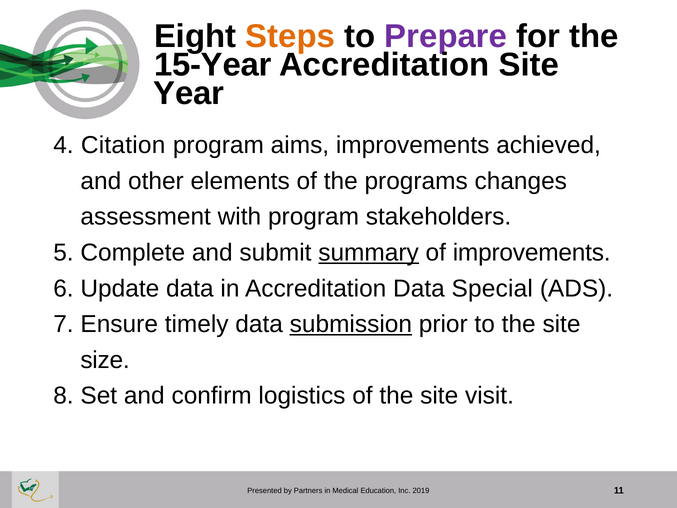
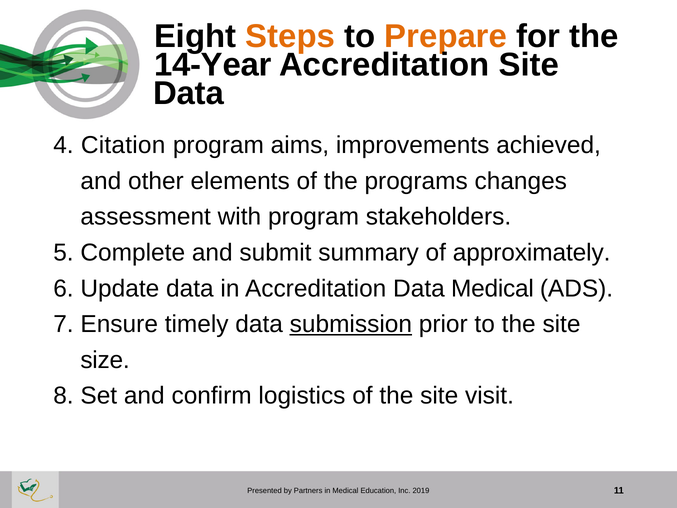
Prepare colour: purple -> orange
15-Year: 15-Year -> 14-Year
Year at (189, 93): Year -> Data
summary underline: present -> none
of improvements: improvements -> approximately
Data Special: Special -> Medical
